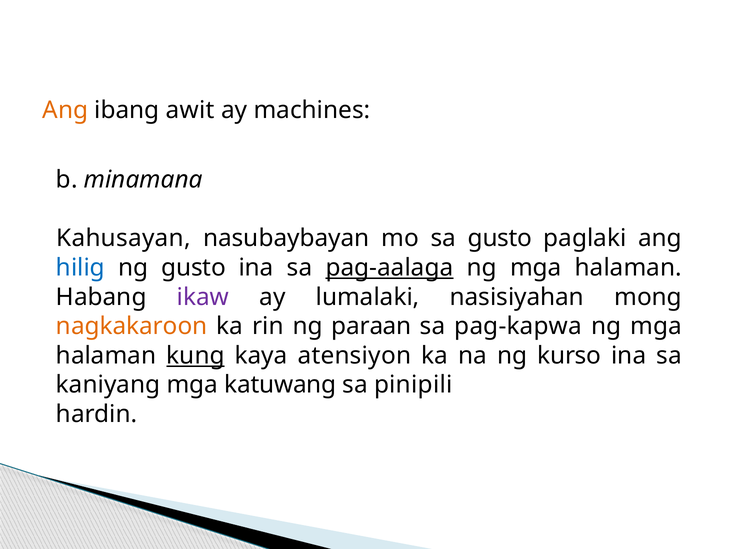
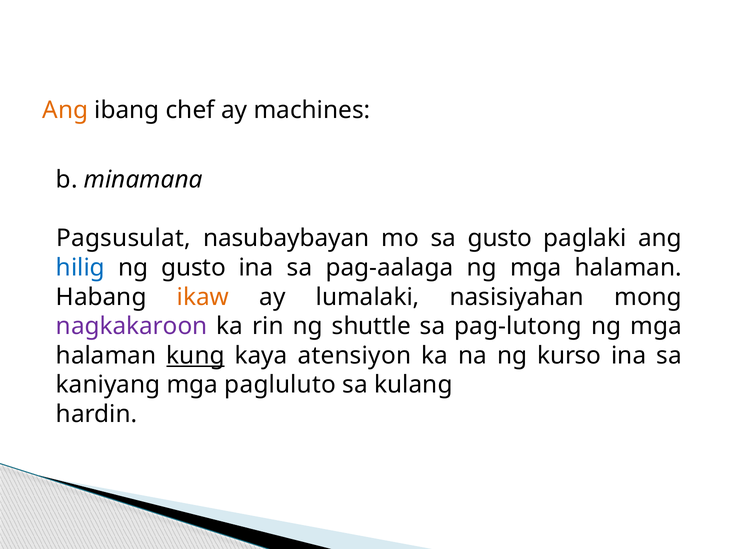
awit: awit -> chef
Kahusayan: Kahusayan -> Pagsusulat
pag-aalaga underline: present -> none
ikaw colour: purple -> orange
nagkakaroon colour: orange -> purple
paraan: paraan -> shuttle
pag-kapwa: pag-kapwa -> pag-lutong
katuwang: katuwang -> pagluluto
pinipili: pinipili -> kulang
